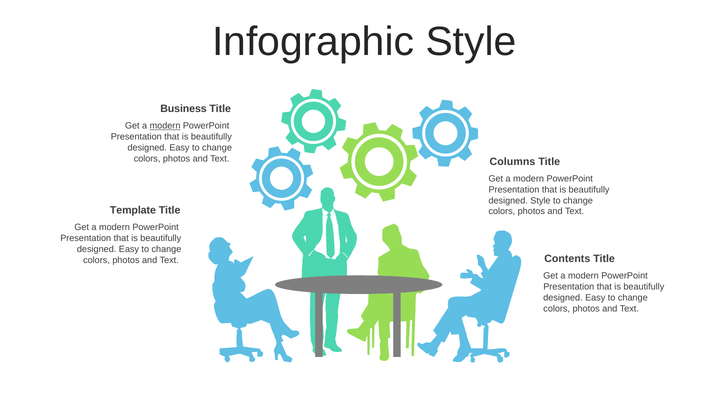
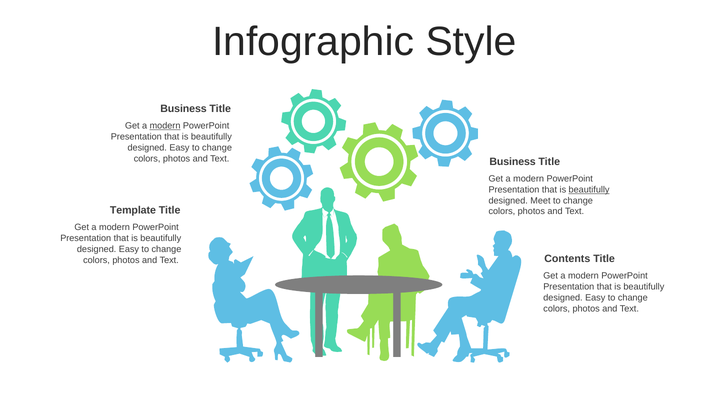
Columns at (512, 162): Columns -> Business
beautifully at (589, 190) underline: none -> present
designed Style: Style -> Meet
